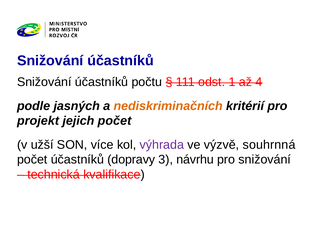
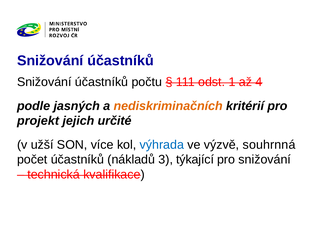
jejich počet: počet -> určité
výhrada colour: purple -> blue
dopravy: dopravy -> nákladů
návrhu: návrhu -> týkající
